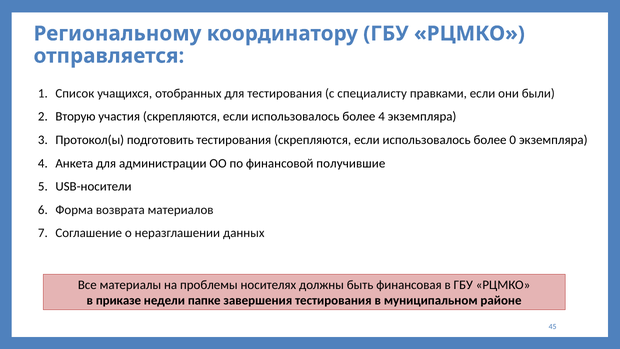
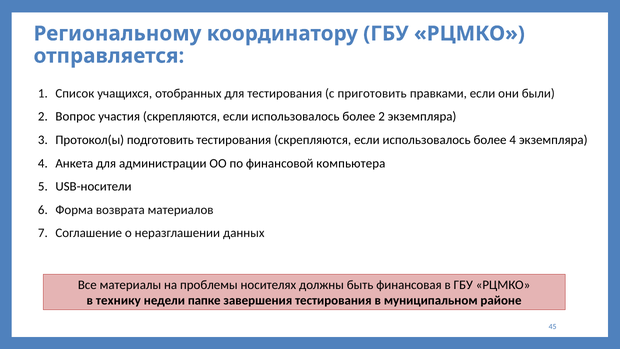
специалисту: специалисту -> приготовить
Вторую: Вторую -> Вопрос
более 4: 4 -> 2
более 0: 0 -> 4
получившие: получившие -> компьютера
приказе: приказе -> технику
